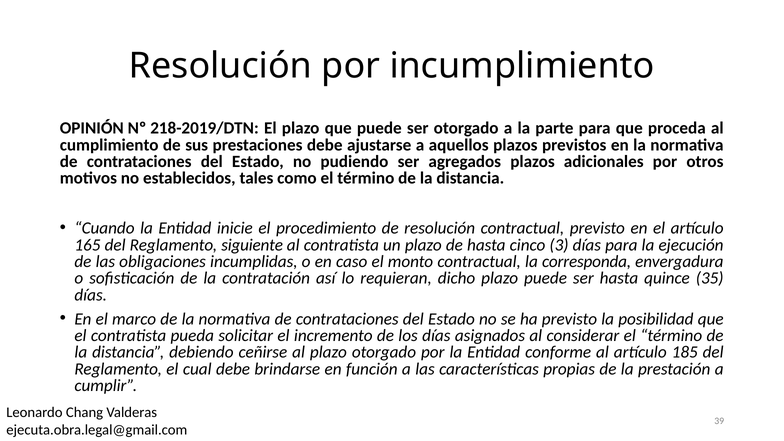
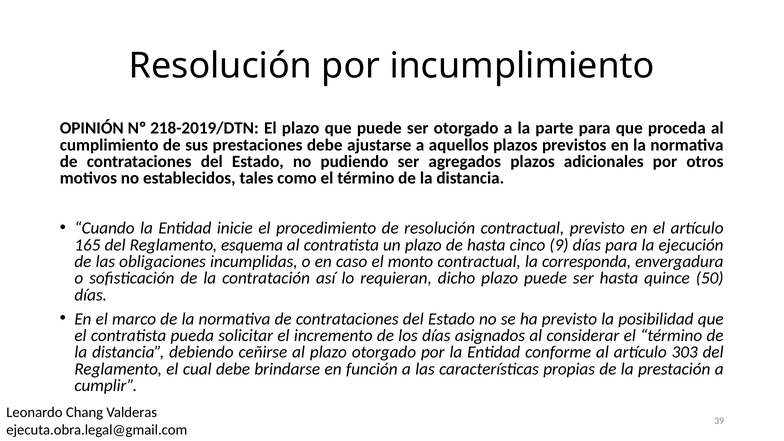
siguiente: siguiente -> esquema
3: 3 -> 9
35: 35 -> 50
185: 185 -> 303
